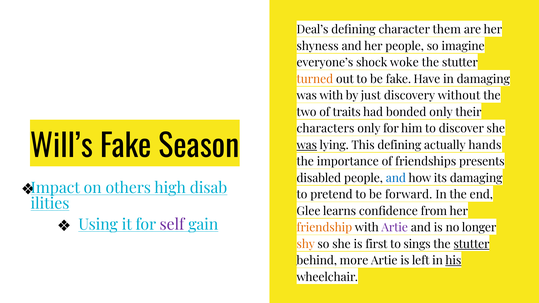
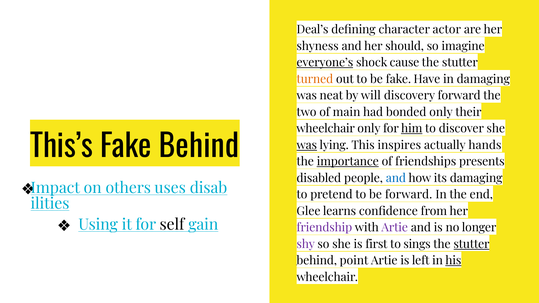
them: them -> actor
her people: people -> should
everyone’s underline: none -> present
woke: woke -> cause
was with: with -> neat
just: just -> will
discovery without: without -> forward
traits: traits -> main
characters at (325, 129): characters -> wheelchair
him underline: none -> present
Will’s: Will’s -> This’s
Fake Season: Season -> Behind
This defining: defining -> inspires
importance underline: none -> present
high: high -> uses
self colour: purple -> black
friendship colour: orange -> purple
shy colour: orange -> purple
more: more -> point
